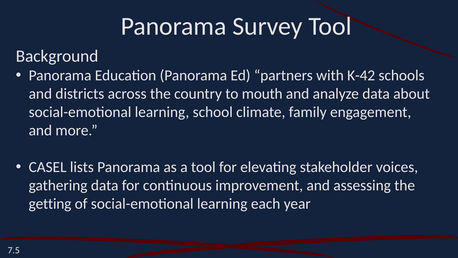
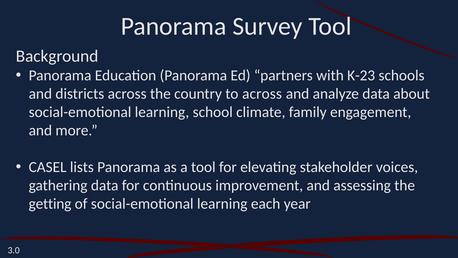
K-42: K-42 -> K-23
to mouth: mouth -> across
7.5: 7.5 -> 3.0
